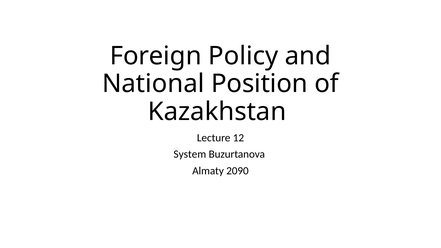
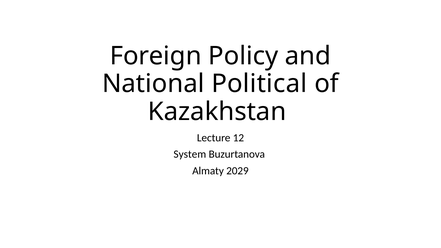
Position: Position -> Political
2090: 2090 -> 2029
